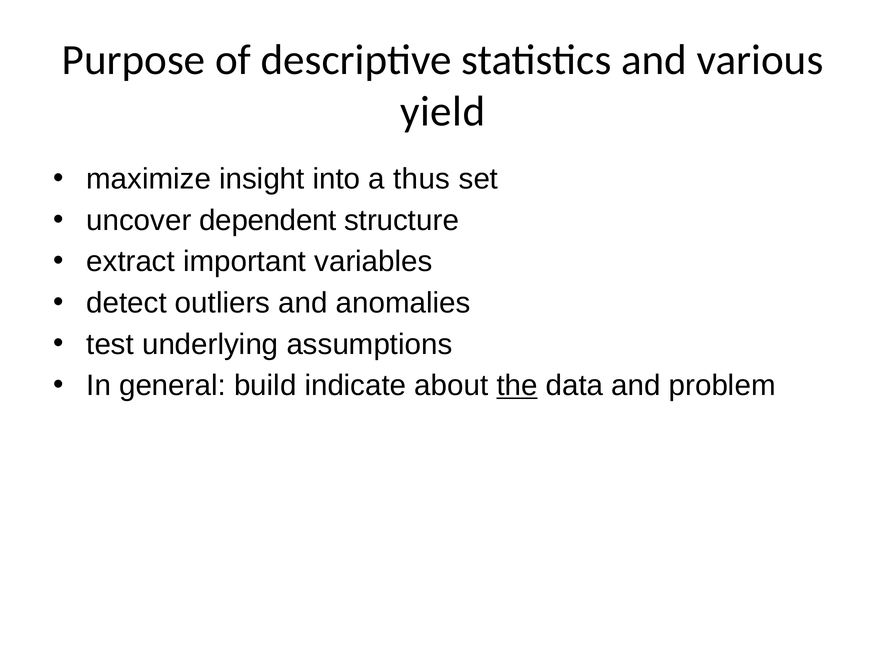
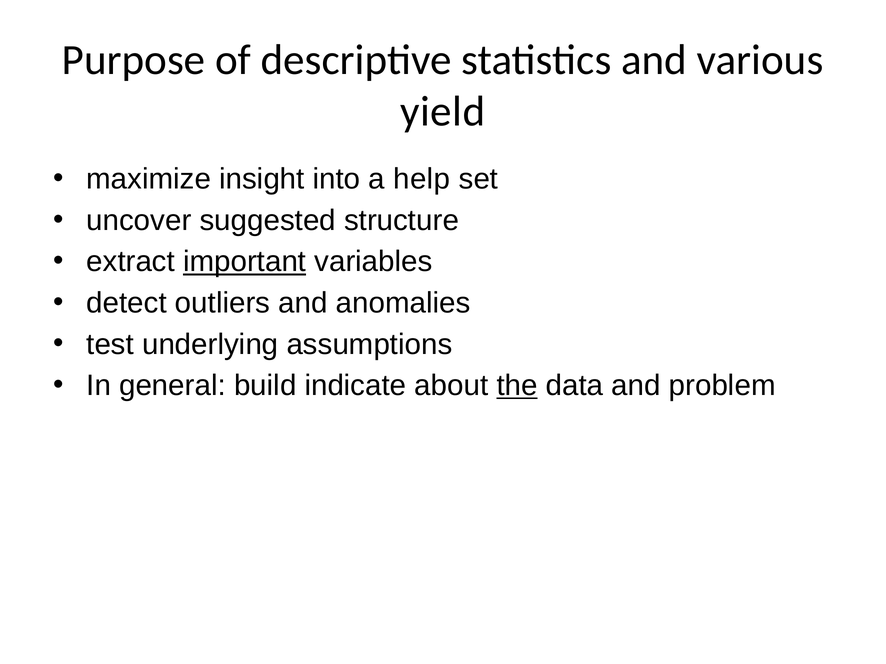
thus: thus -> help
dependent: dependent -> suggested
important underline: none -> present
